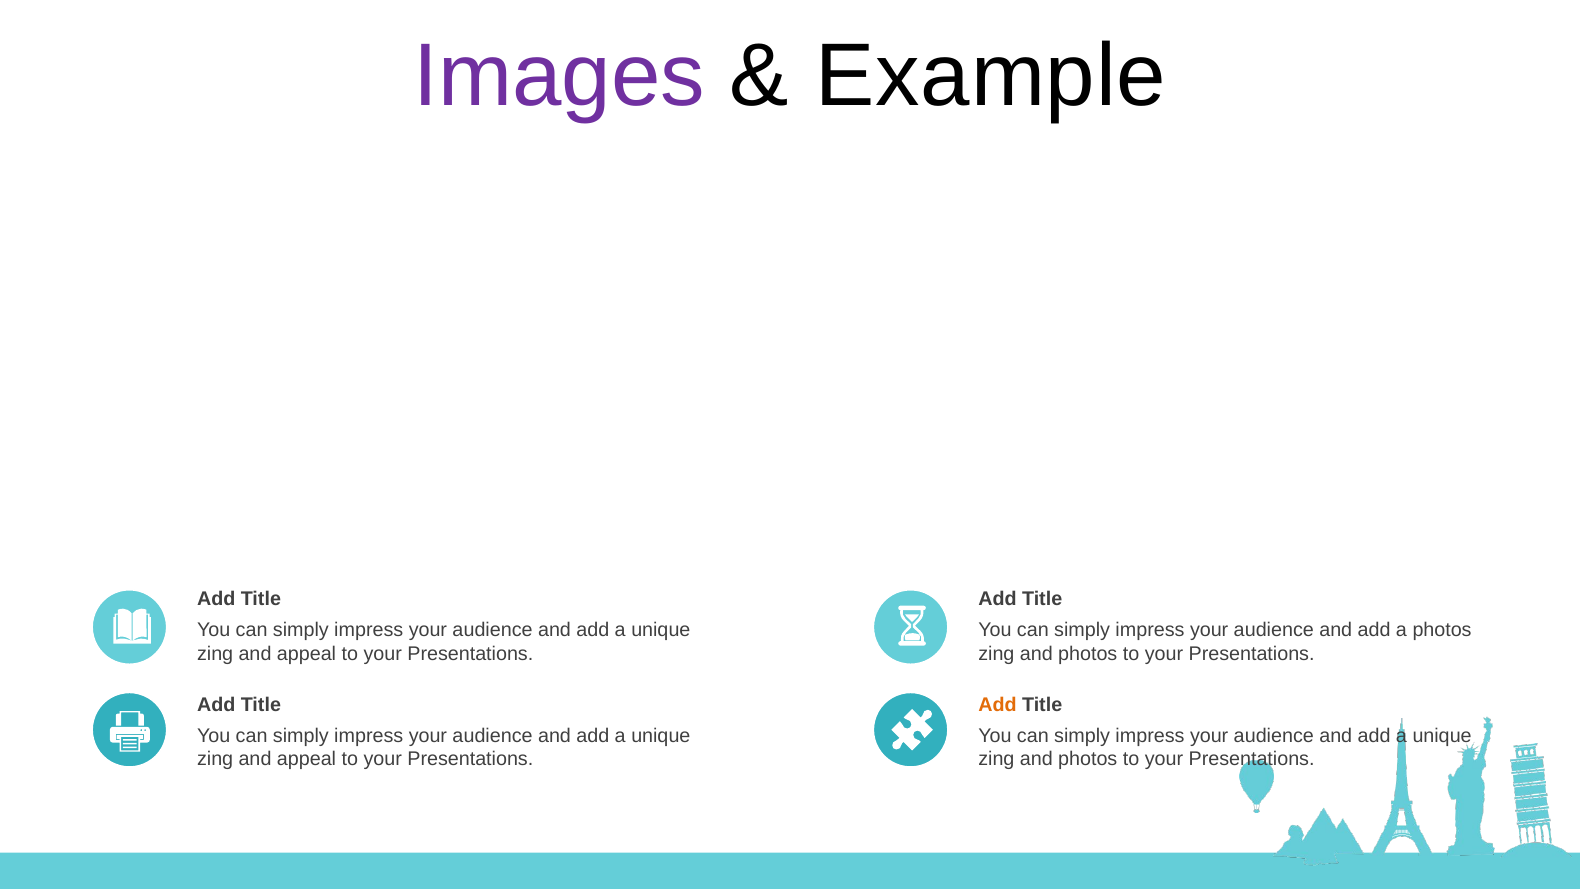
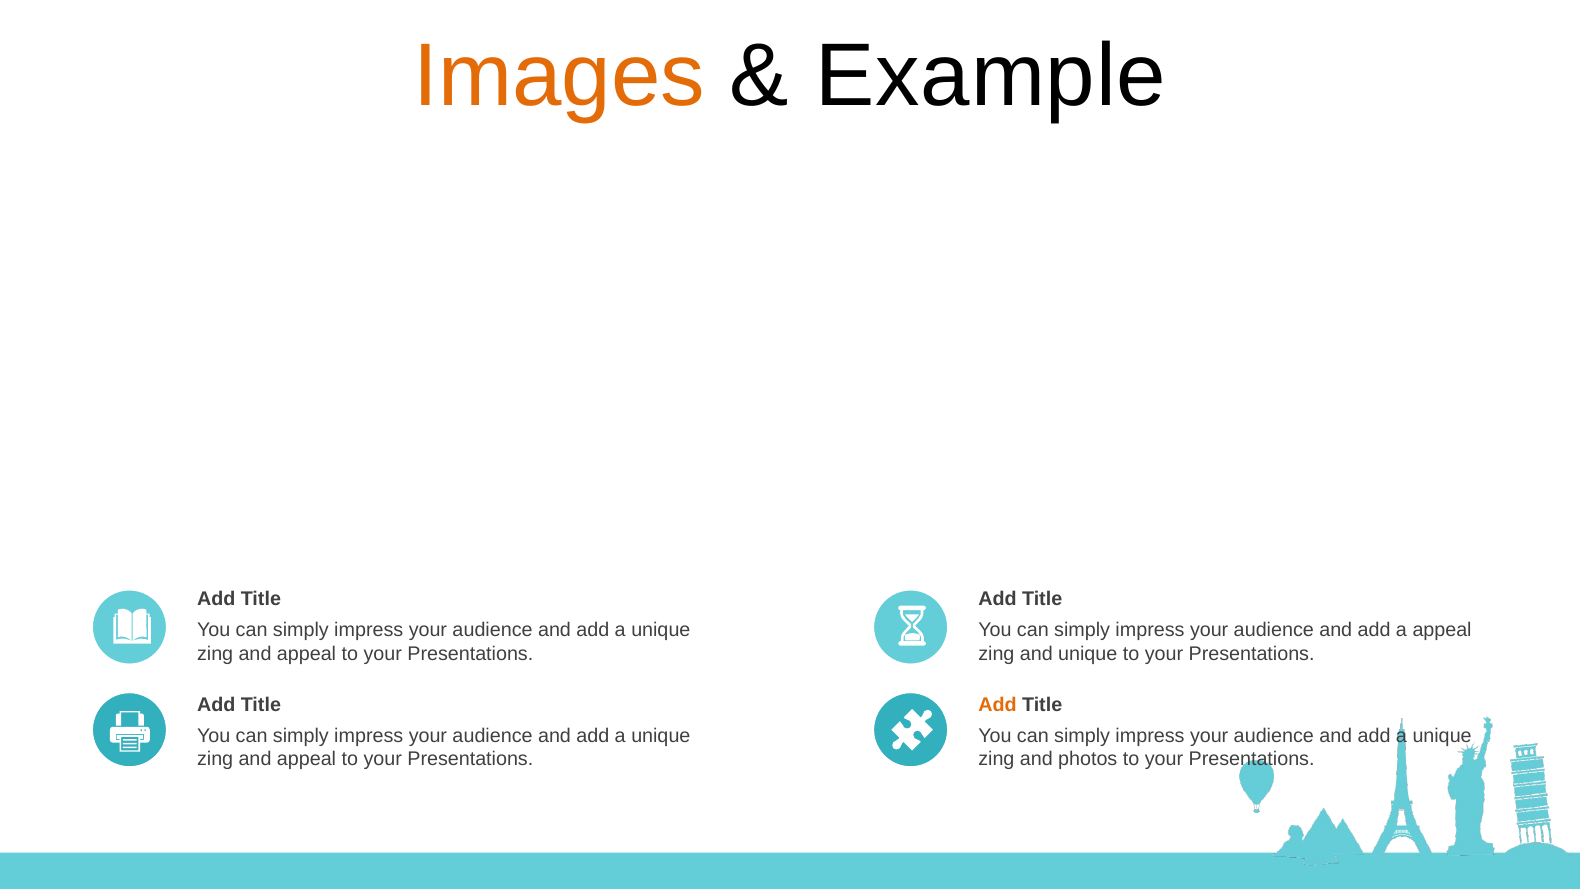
Images colour: purple -> orange
a photos: photos -> appeal
photos at (1088, 654): photos -> unique
